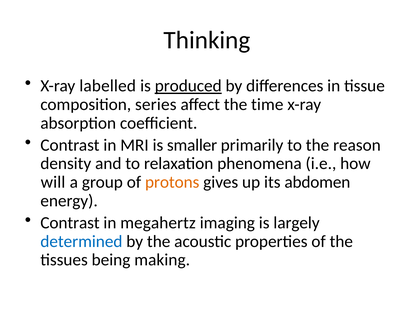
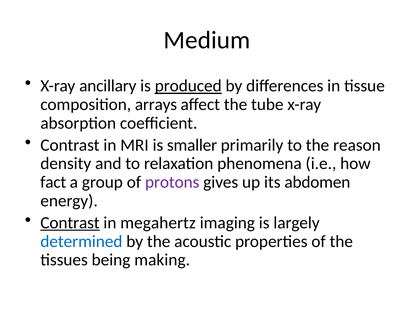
Thinking: Thinking -> Medium
labelled: labelled -> ancillary
series: series -> arrays
time: time -> tube
will: will -> fact
protons colour: orange -> purple
Contrast at (70, 223) underline: none -> present
